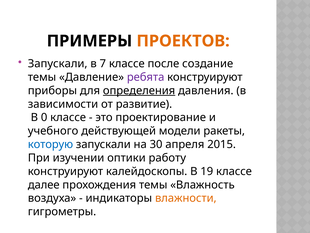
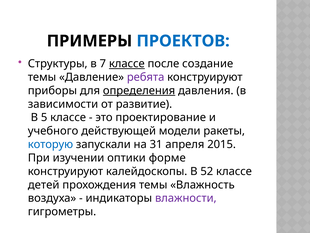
ПРОЕКТОВ colour: orange -> blue
Запускали at (58, 64): Запускали -> Структуры
классе at (127, 64) underline: none -> present
0: 0 -> 5
30: 30 -> 31
работу: работу -> форме
19: 19 -> 52
далее: далее -> детей
влажности colour: orange -> purple
